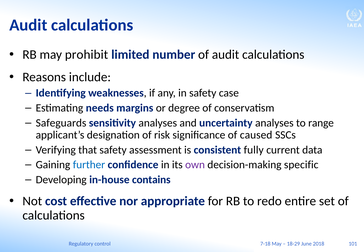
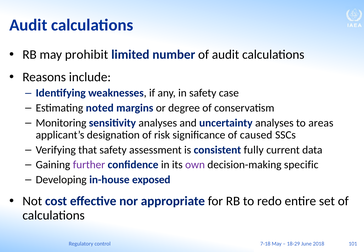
needs: needs -> noted
Safeguards: Safeguards -> Monitoring
range: range -> areas
further colour: blue -> purple
contains: contains -> exposed
